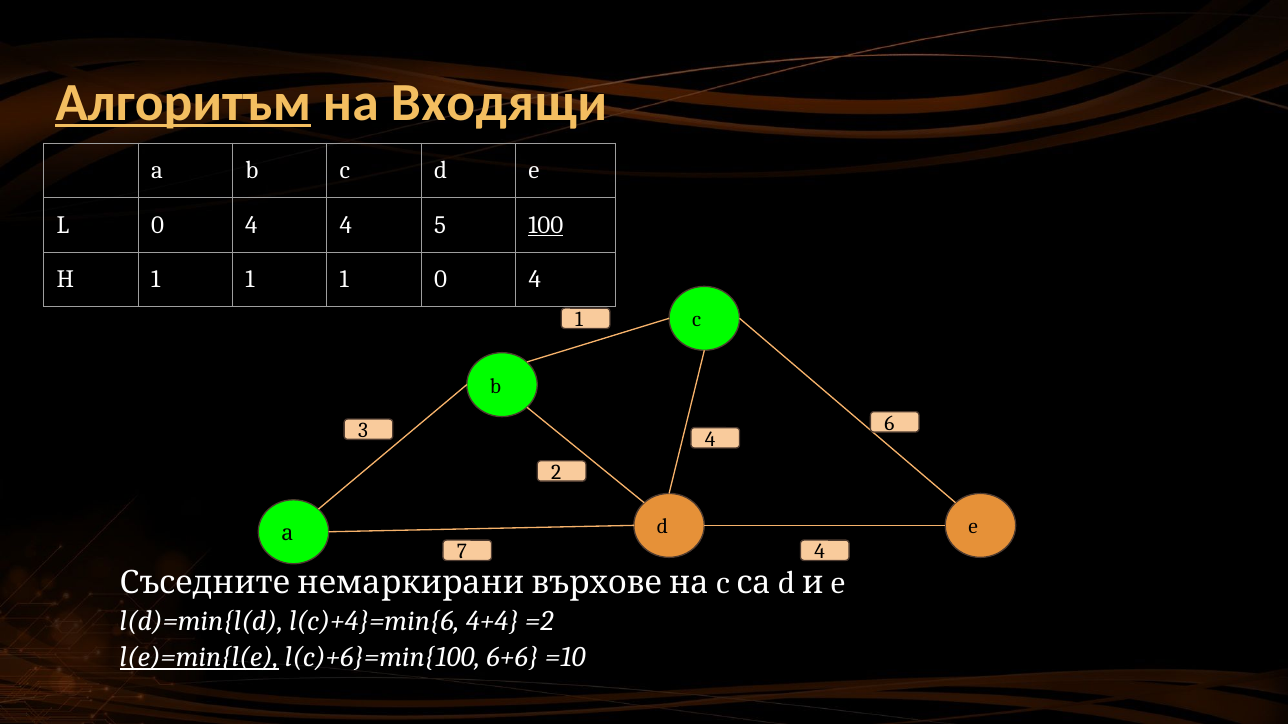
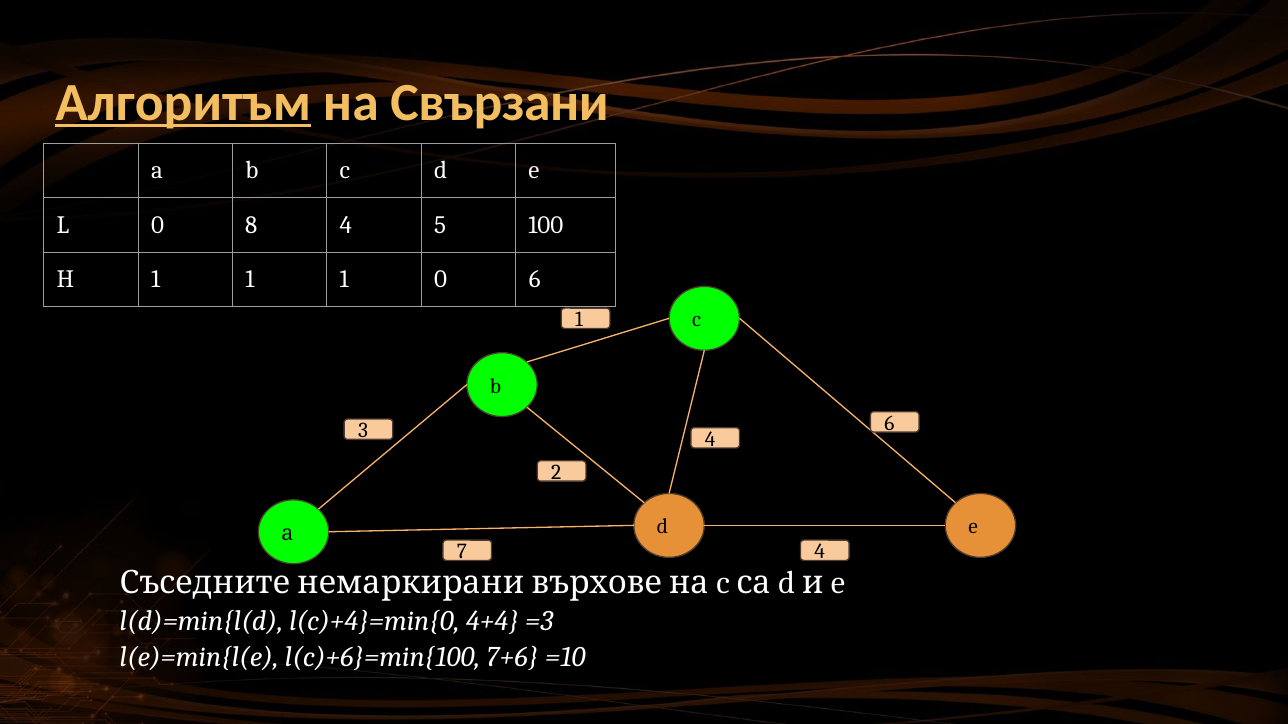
Входящи: Входящи -> Свързани
L 0 4: 4 -> 8
100 underline: present -> none
1 0 4: 4 -> 6
l(c)+4}=min{6: l(c)+4}=min{6 -> l(c)+4}=min{0
=2: =2 -> =3
l(e)=min{l(e underline: present -> none
6+6: 6+6 -> 7+6
